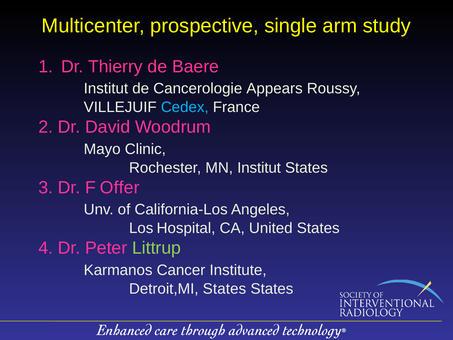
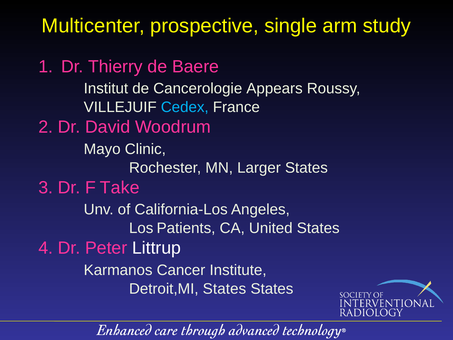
MN Institut: Institut -> Larger
Offer: Offer -> Take
Hospital: Hospital -> Patients
Littrup colour: light green -> white
